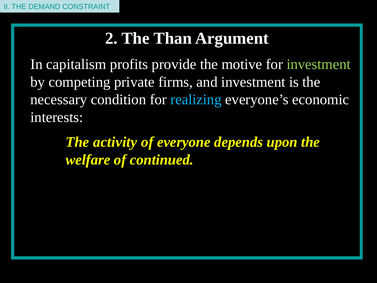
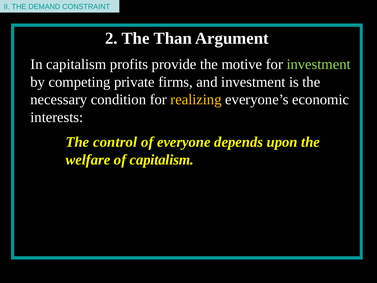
realizing colour: light blue -> yellow
activity: activity -> control
of continued: continued -> capitalism
